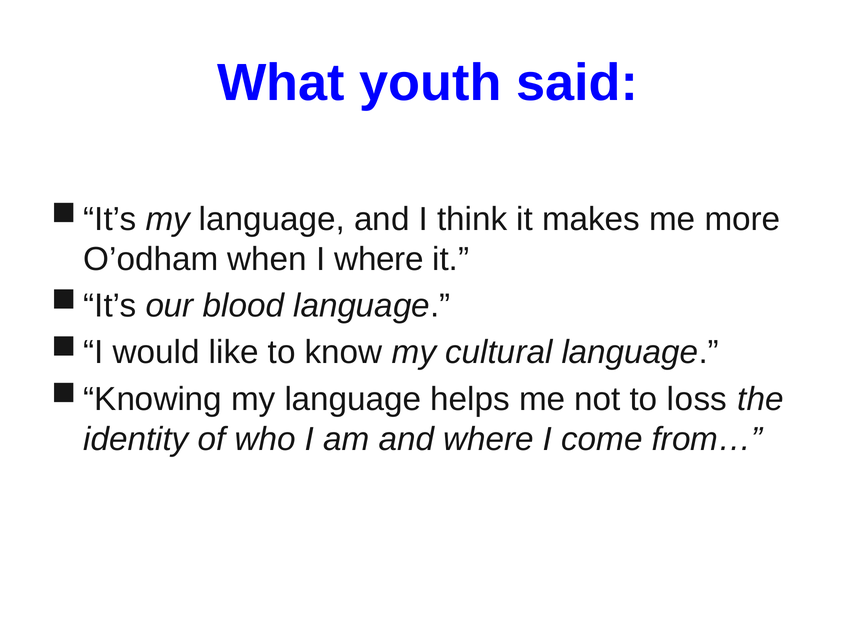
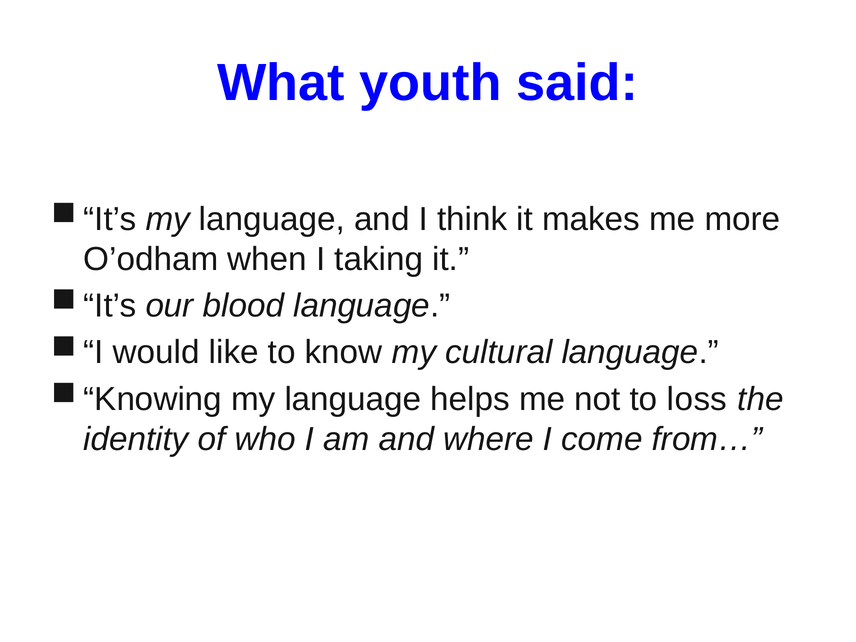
I where: where -> taking
